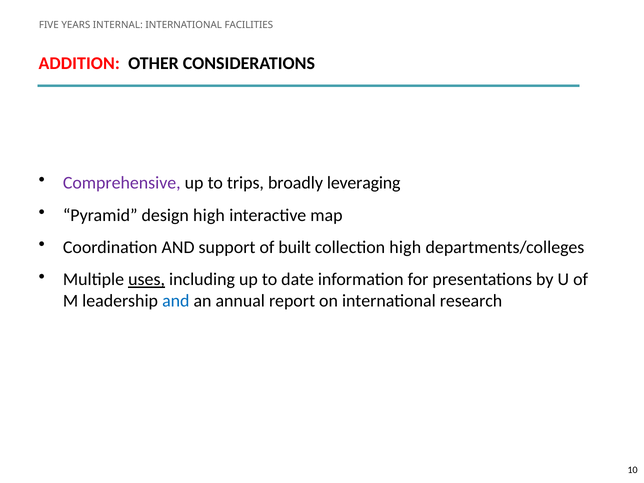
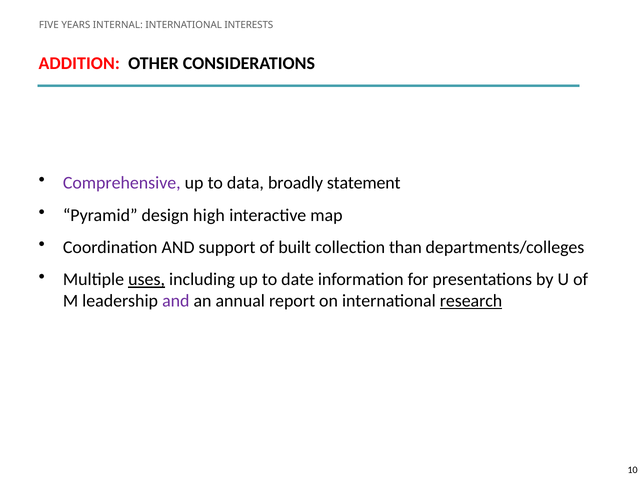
FACILITIES: FACILITIES -> INTERESTS
trips: trips -> data
leveraging: leveraging -> statement
collection high: high -> than
and at (176, 301) colour: blue -> purple
research underline: none -> present
